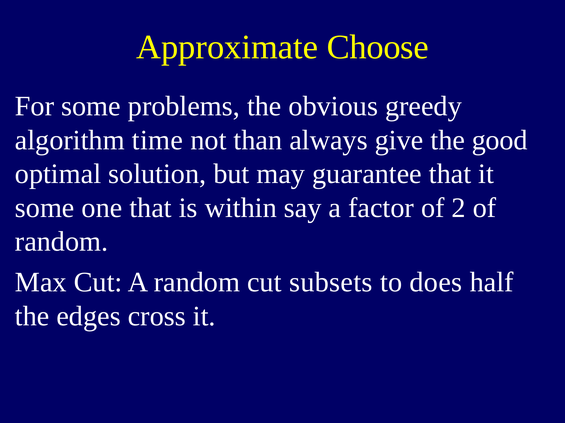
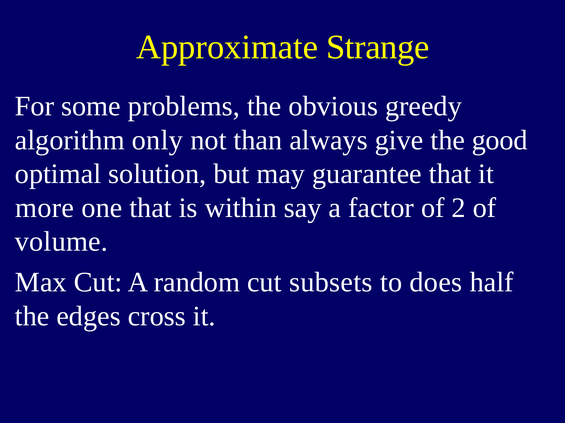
Choose: Choose -> Strange
time: time -> only
some at (45, 208): some -> more
random at (62, 242): random -> volume
